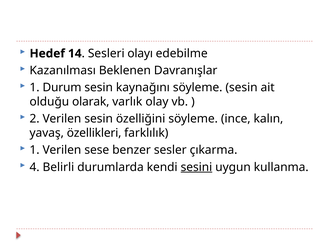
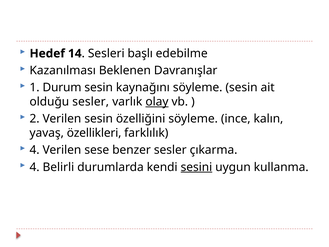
olayı: olayı -> başlı
olduğu olarak: olarak -> sesler
olay underline: none -> present
1 at (35, 150): 1 -> 4
